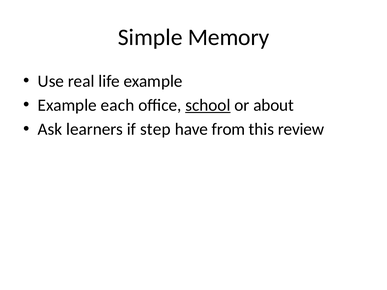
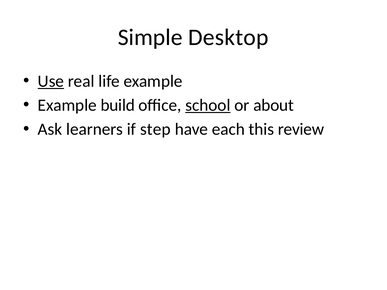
Memory: Memory -> Desktop
Use underline: none -> present
each: each -> build
from: from -> each
